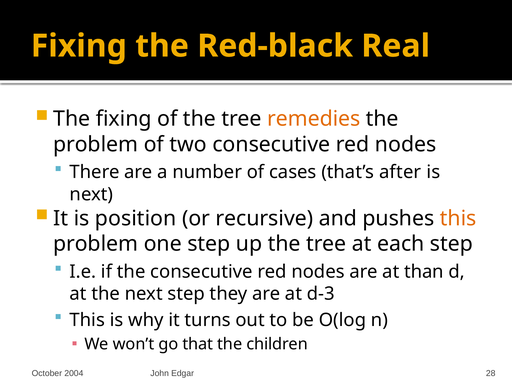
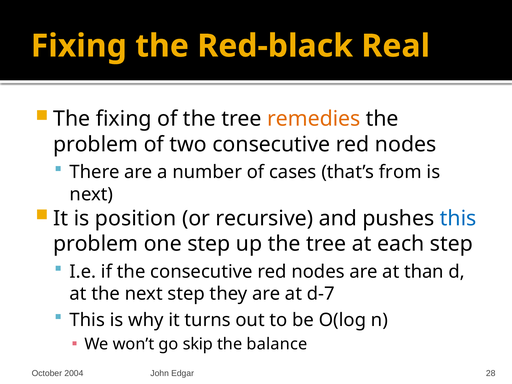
after: after -> from
this at (458, 218) colour: orange -> blue
d-3: d-3 -> d-7
that: that -> skip
children: children -> balance
